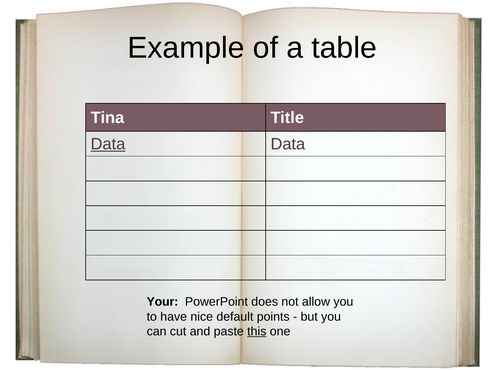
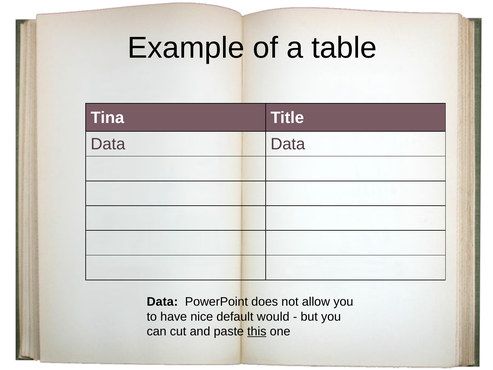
Data at (108, 144) underline: present -> none
Your at (162, 302): Your -> Data
points: points -> would
